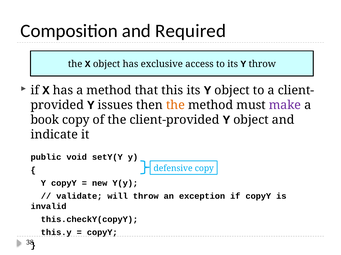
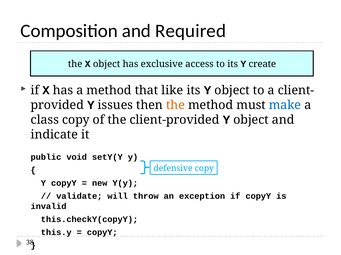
Y throw: throw -> create
this: this -> like
make colour: purple -> blue
book: book -> class
